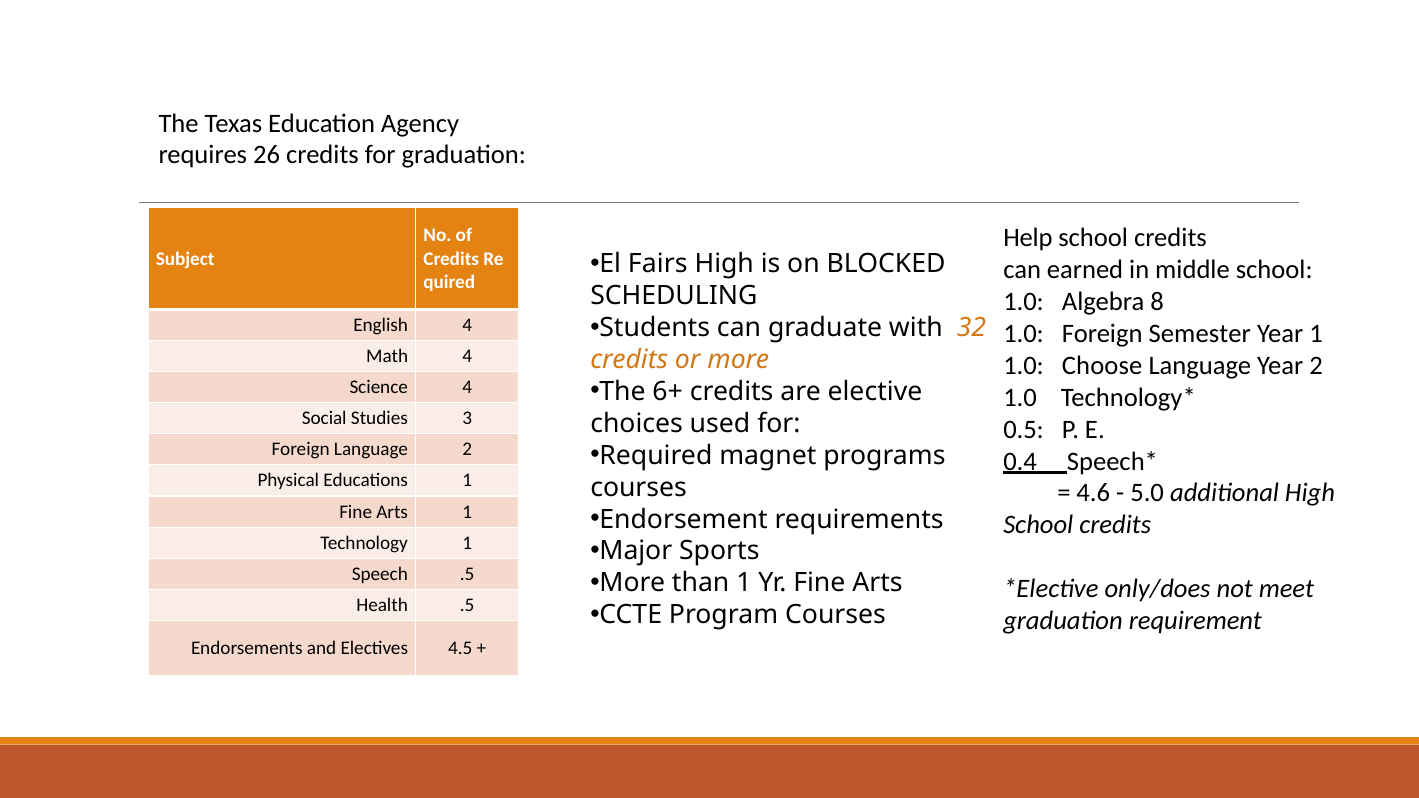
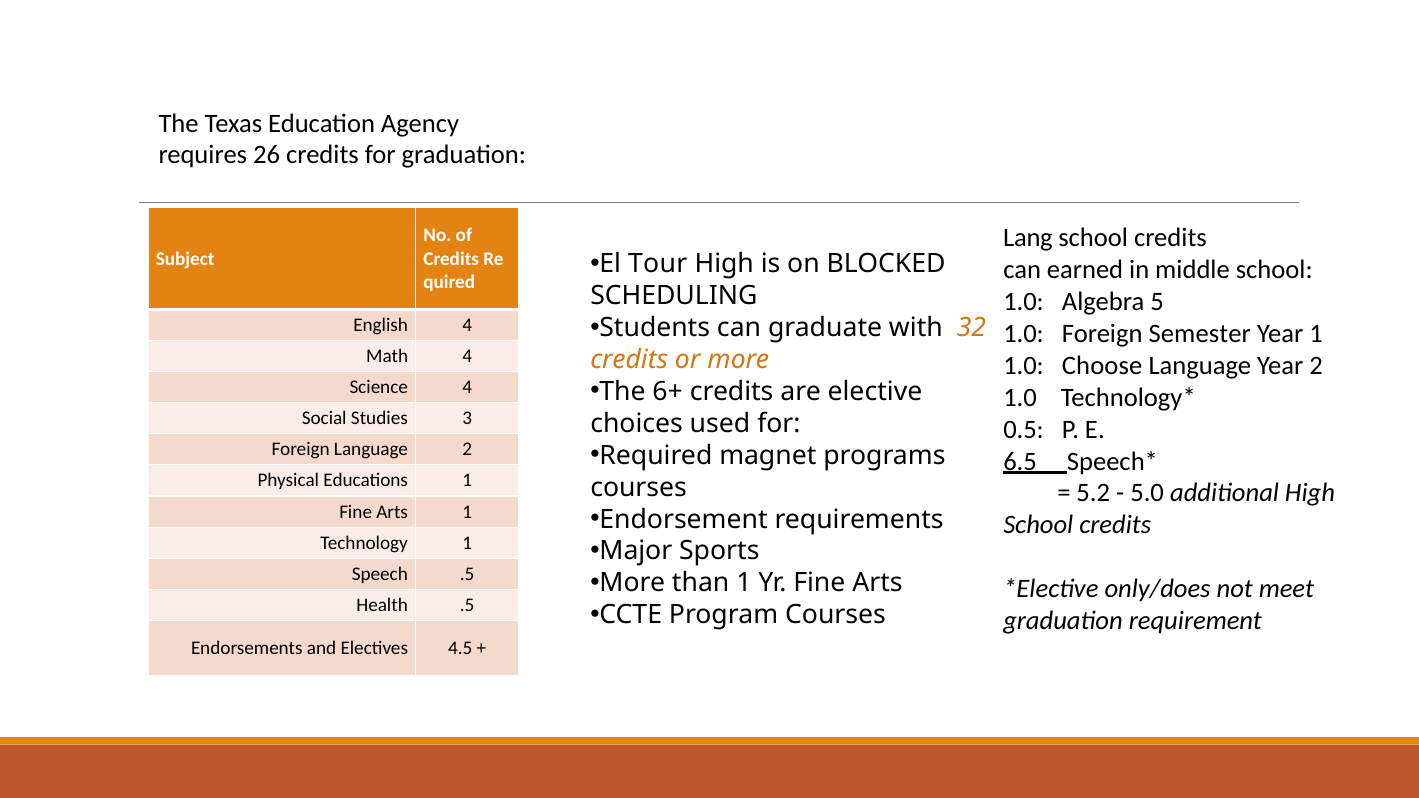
Help: Help -> Lang
Fairs: Fairs -> Tour
8: 8 -> 5
0.4: 0.4 -> 6.5
4.6: 4.6 -> 5.2
